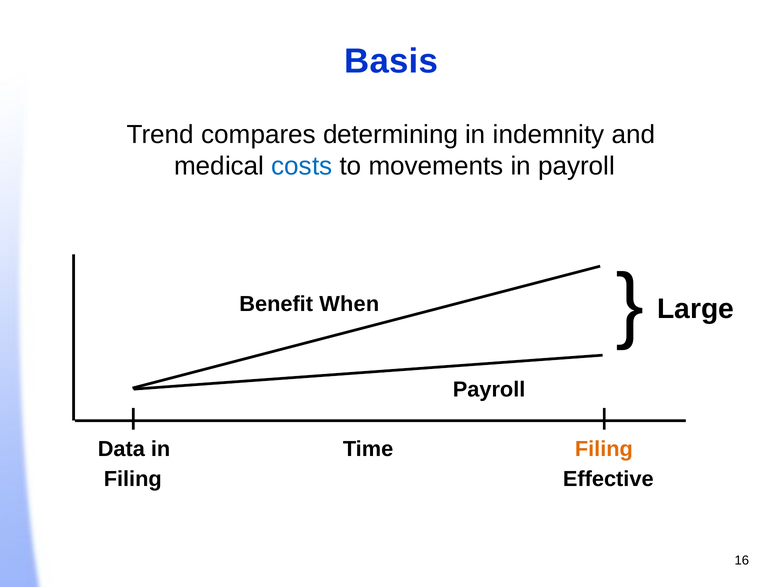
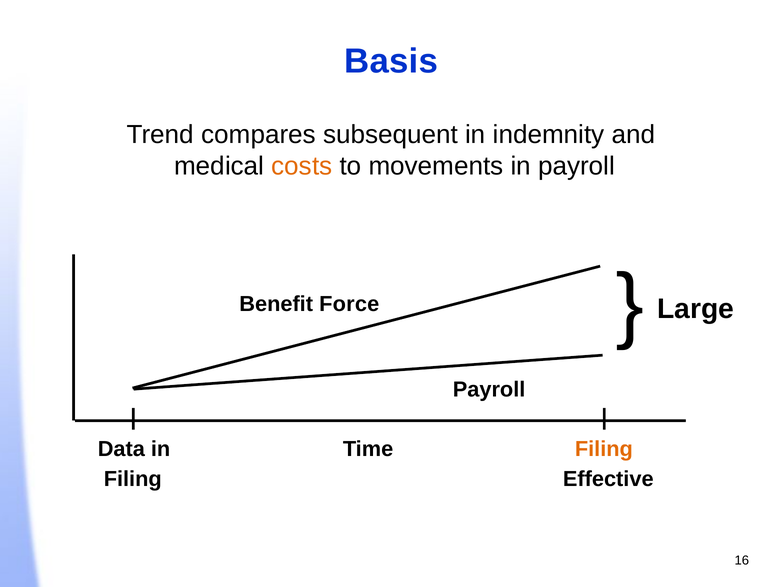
determining: determining -> subsequent
costs colour: blue -> orange
When: When -> Force
